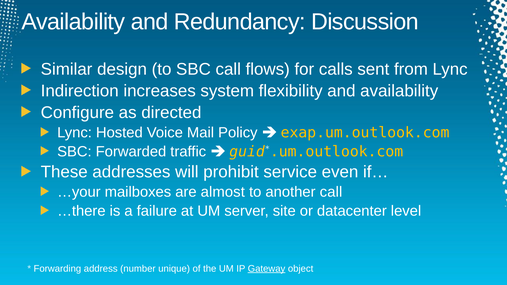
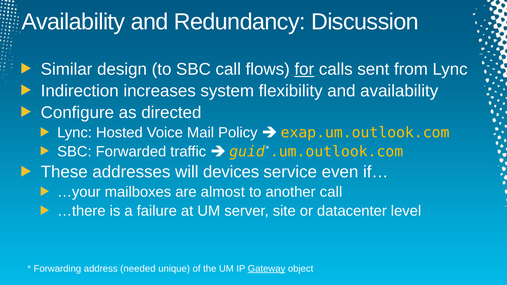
for underline: none -> present
prohibit: prohibit -> devices
number: number -> needed
